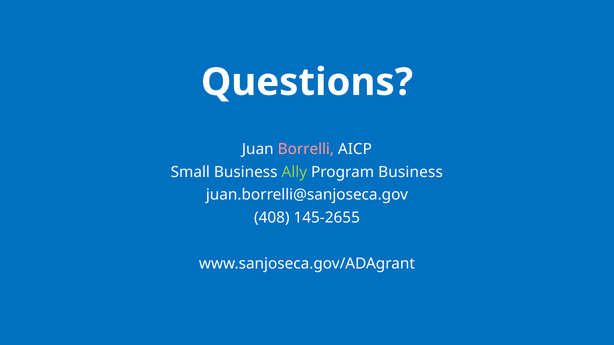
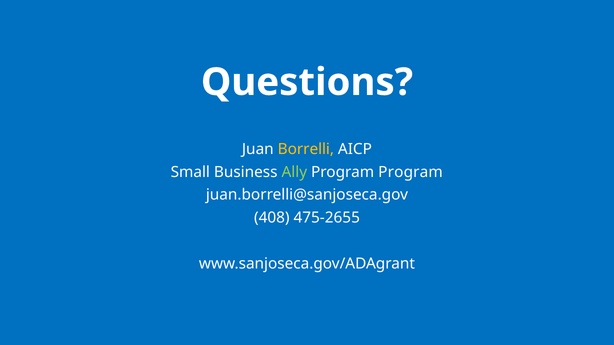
Borrelli colour: pink -> yellow
Program Business: Business -> Program
145-2655: 145-2655 -> 475-2655
